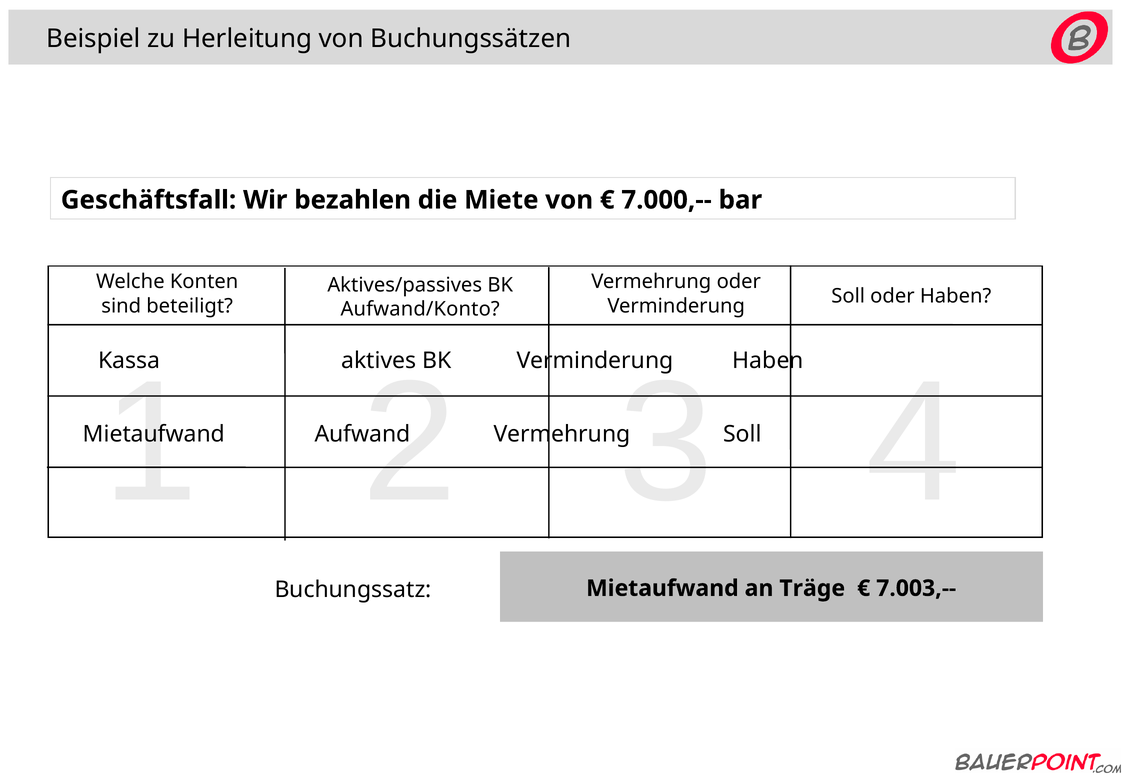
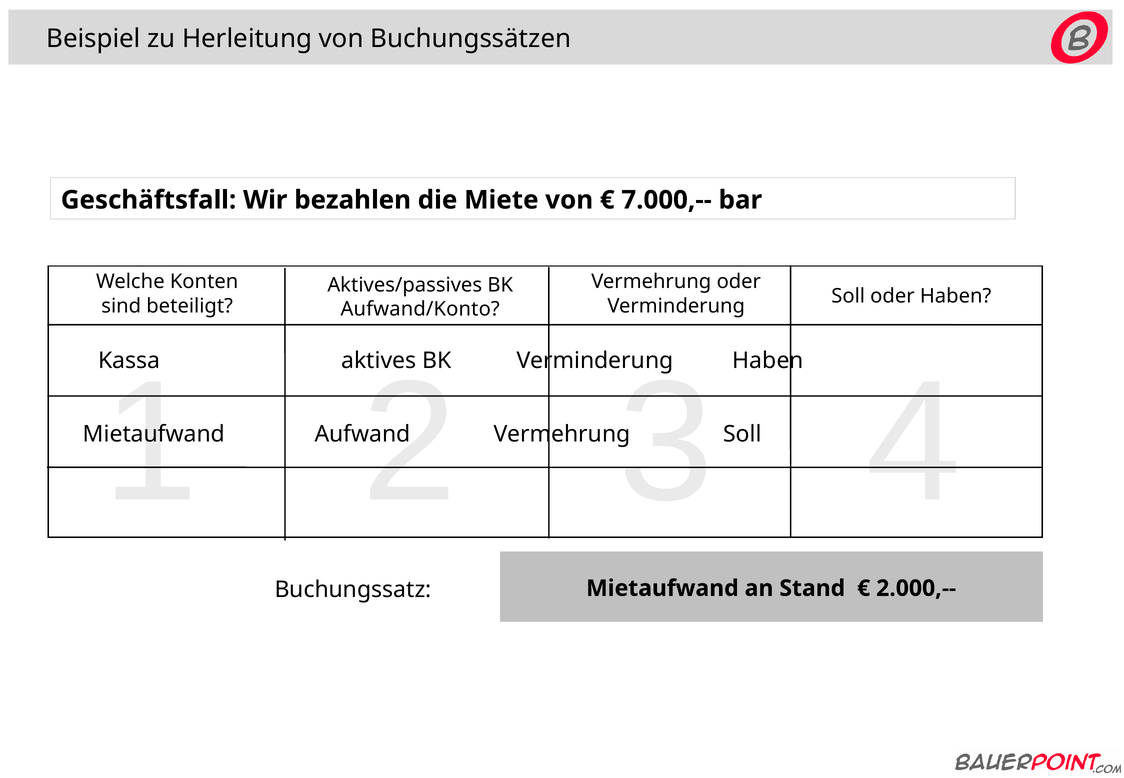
Träge: Träge -> Stand
7.003,--: 7.003,-- -> 2.000,--
